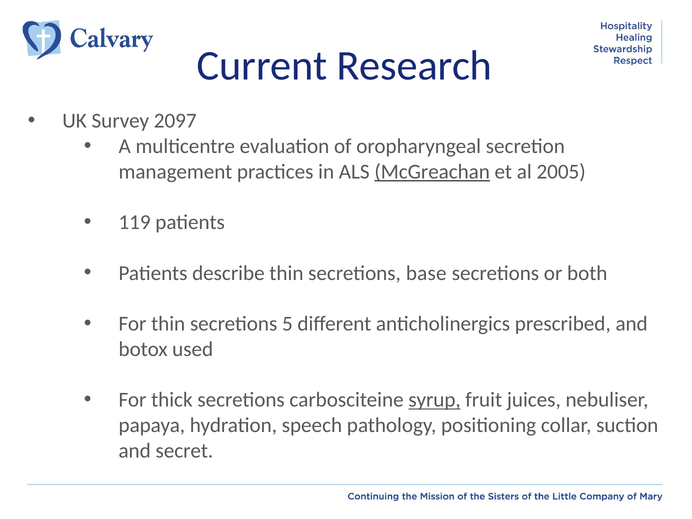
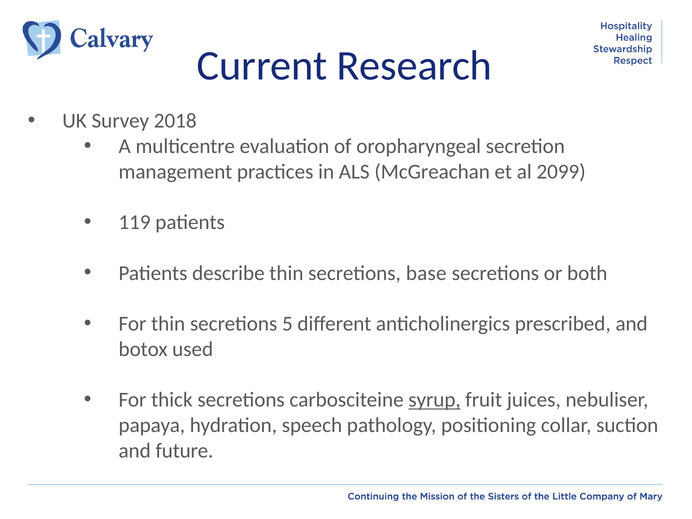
2097: 2097 -> 2018
McGreachan underline: present -> none
2005: 2005 -> 2099
secret: secret -> future
